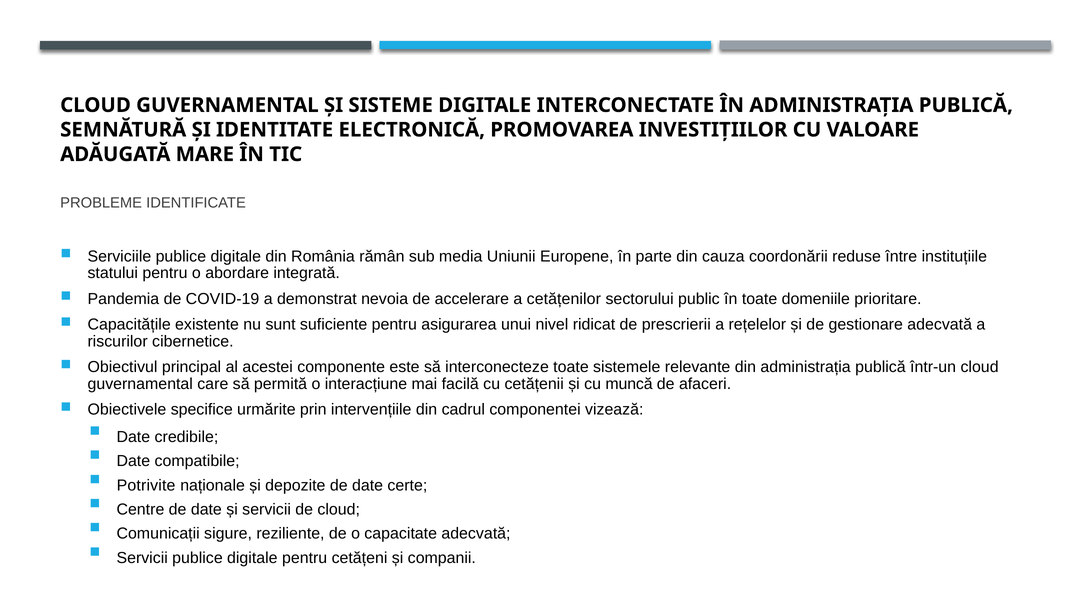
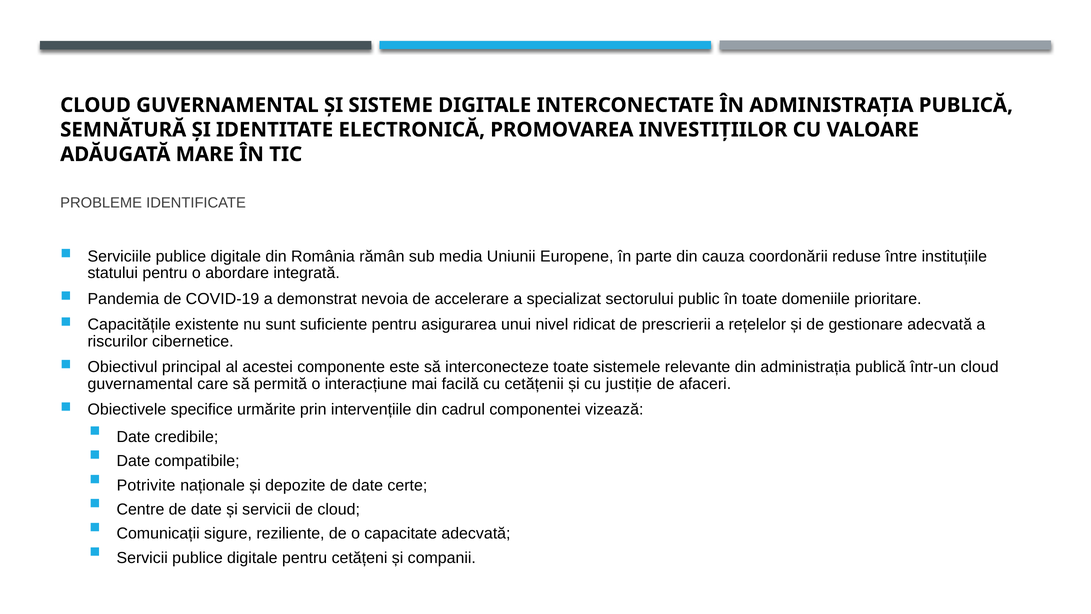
cetățenilor: cetățenilor -> specializat
muncă: muncă -> justiție
